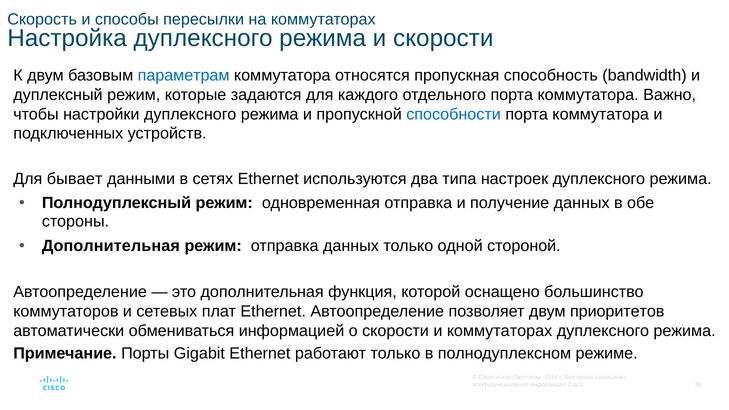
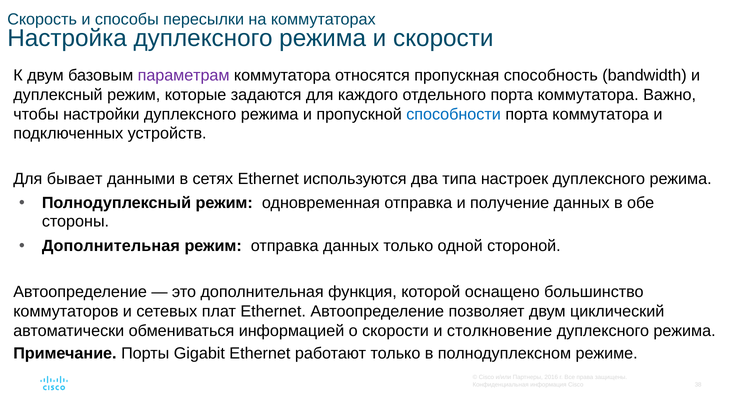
параметрам colour: blue -> purple
приоритетов: приоритетов -> циклический
и коммутаторах: коммутаторах -> столкновение
